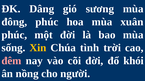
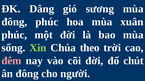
Xin colour: yellow -> light green
tình: tình -> theo
khói: khói -> chút
ân nồng: nồng -> đông
